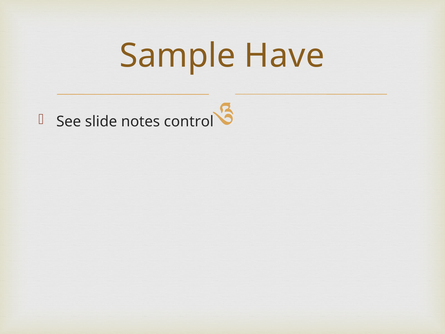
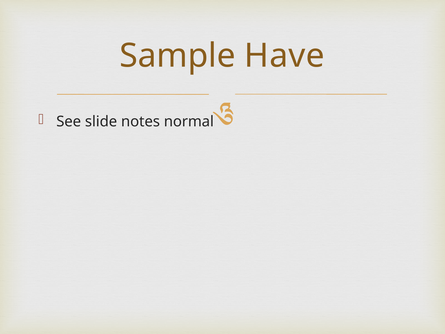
control: control -> normal
